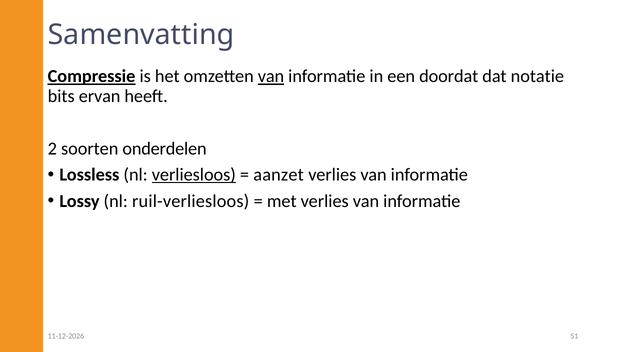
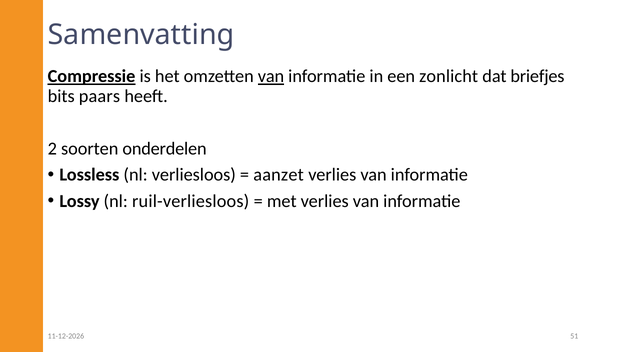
doordat: doordat -> zonlicht
notatie: notatie -> briefjes
ervan: ervan -> paars
verliesloos underline: present -> none
